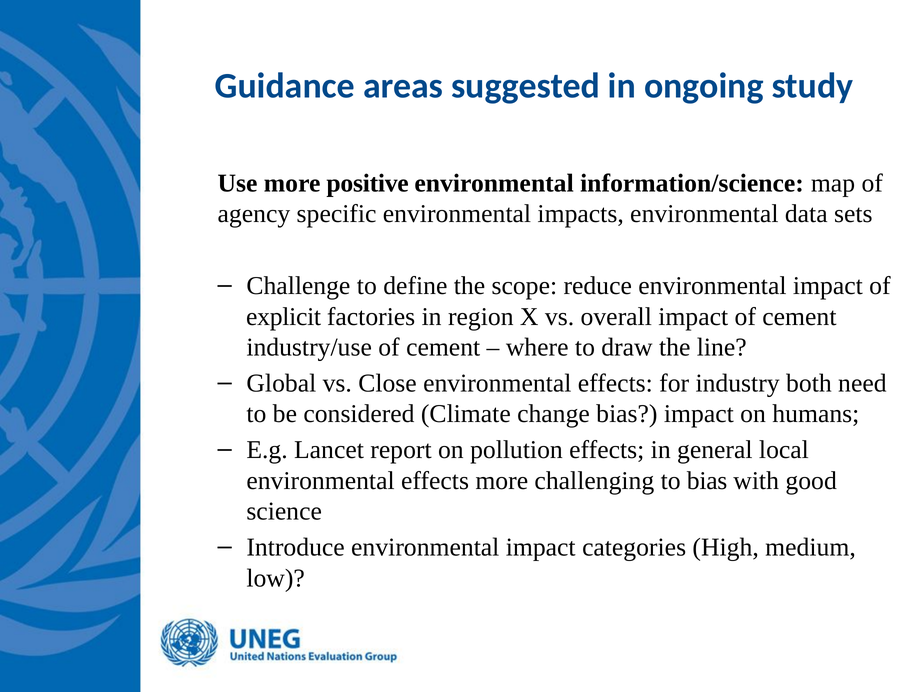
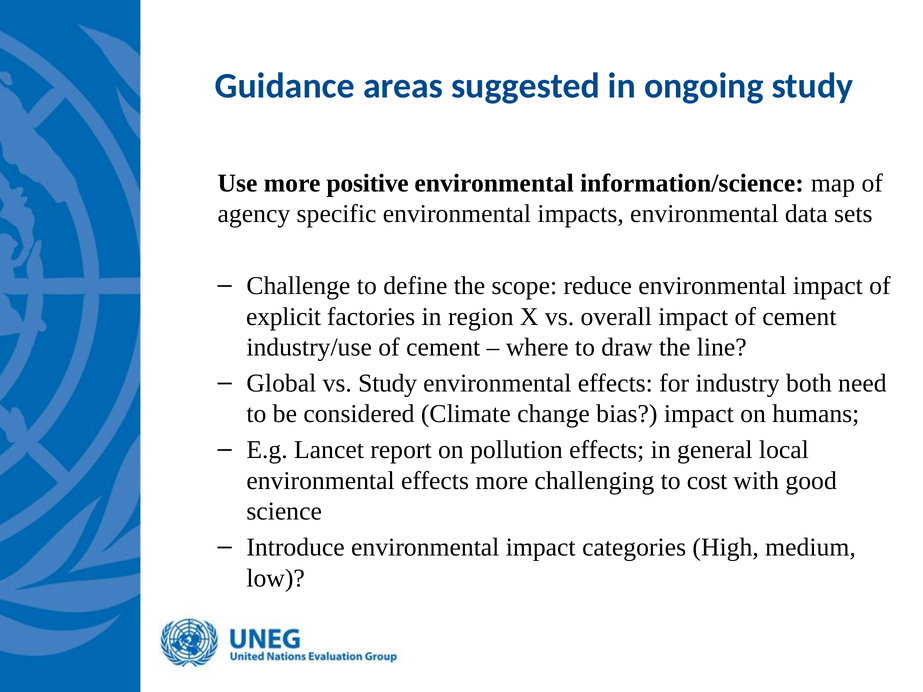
vs Close: Close -> Study
to bias: bias -> cost
